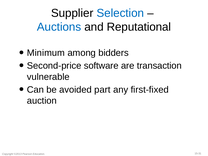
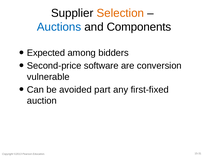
Selection colour: blue -> orange
Reputational: Reputational -> Components
Minimum: Minimum -> Expected
transaction: transaction -> conversion
